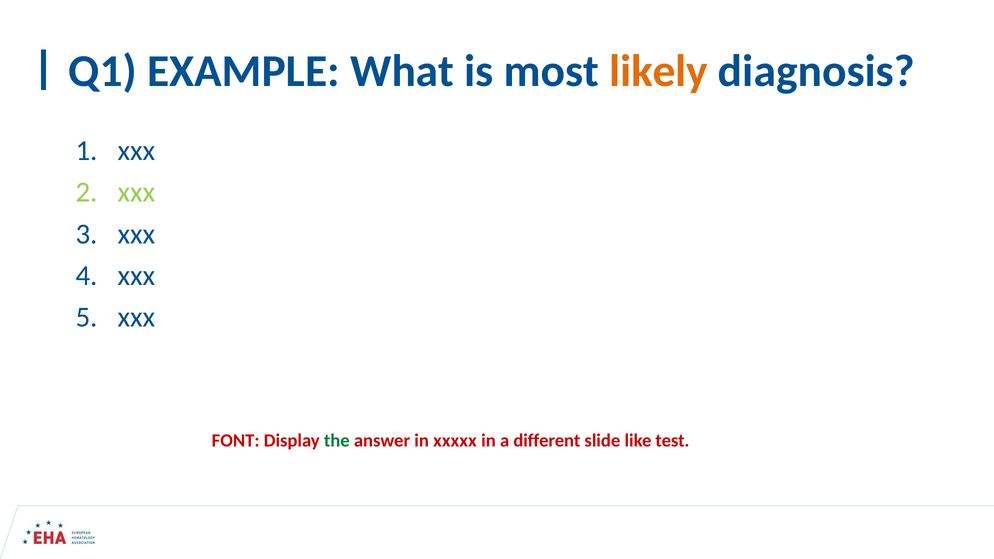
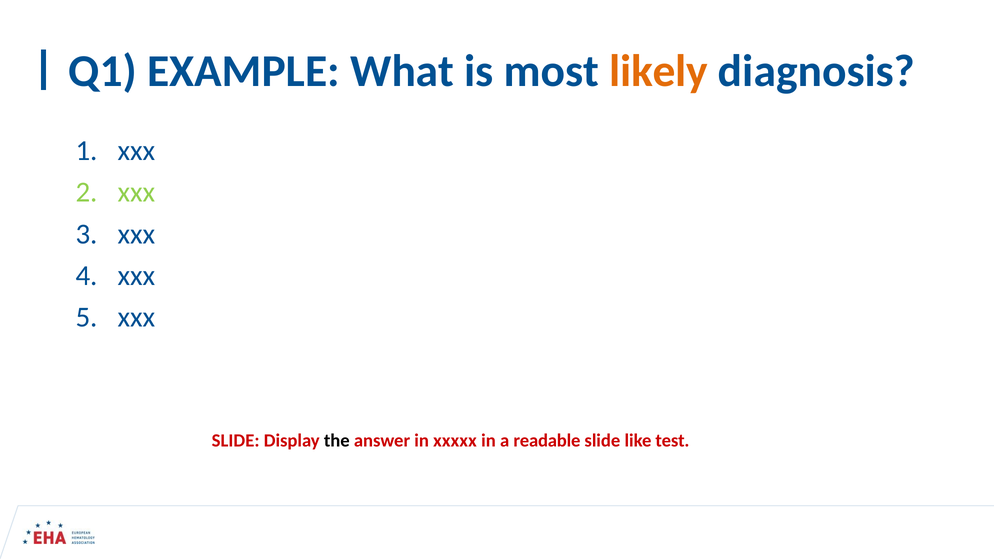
FONT at (236, 441): FONT -> SLIDE
the colour: green -> black
different: different -> readable
